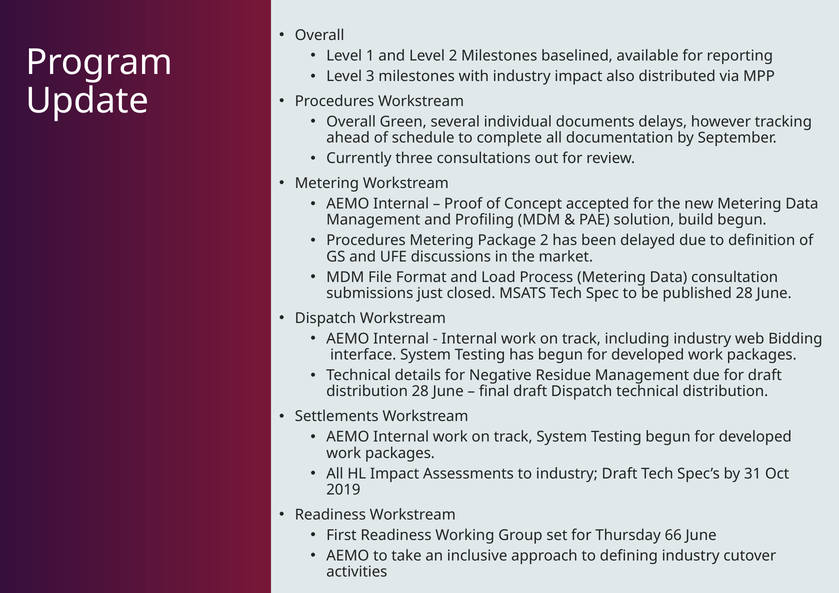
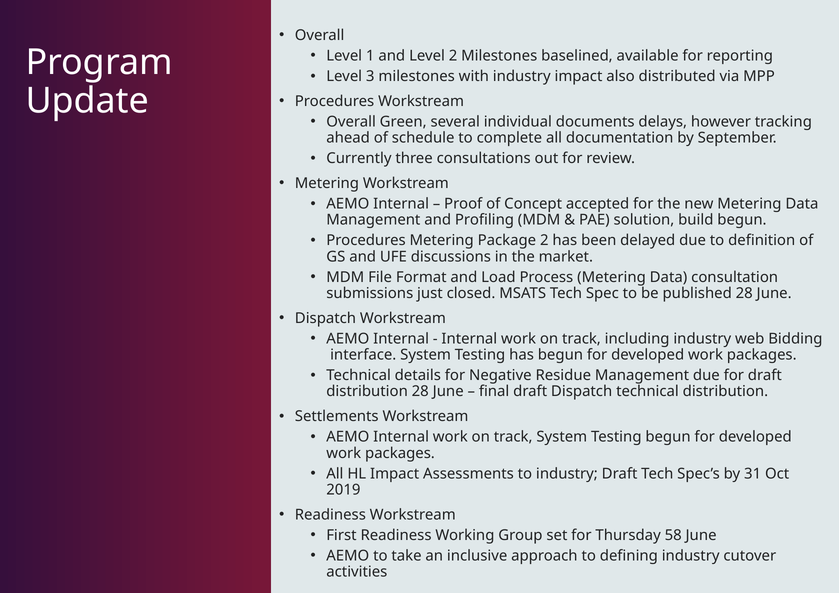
66: 66 -> 58
